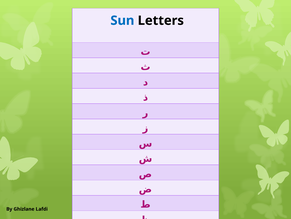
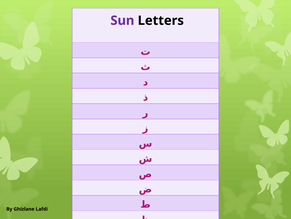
Sun colour: blue -> purple
